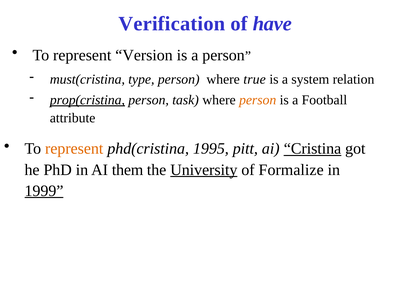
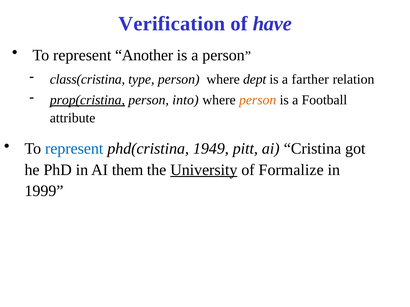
Version: Version -> Another
must(cristina: must(cristina -> class(cristina
true: true -> dept
system: system -> farther
task: task -> into
represent at (74, 149) colour: orange -> blue
1995: 1995 -> 1949
Cristina underline: present -> none
1999 underline: present -> none
